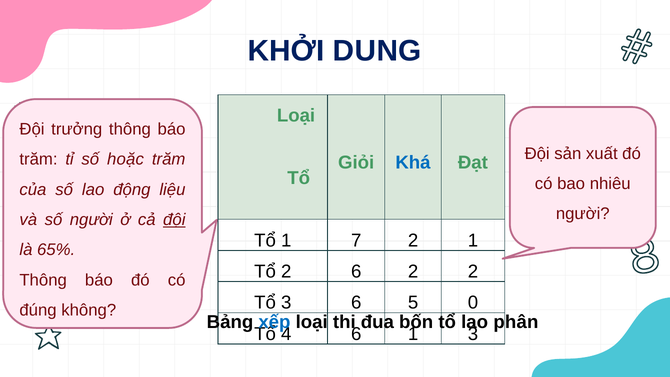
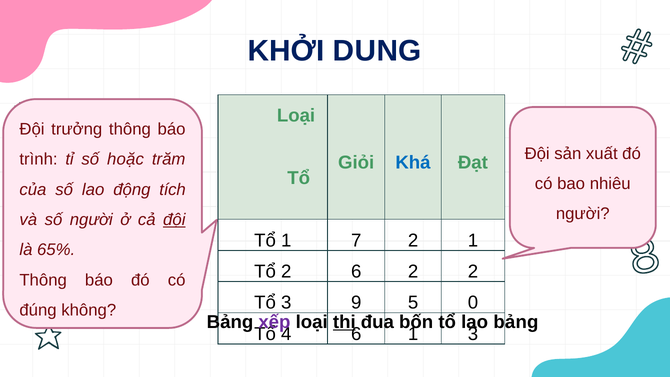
trăm at (39, 159): trăm -> trình
liệu: liệu -> tích
3 6: 6 -> 9
xếp colour: blue -> purple
thi underline: none -> present
phân at (516, 322): phân -> bảng
